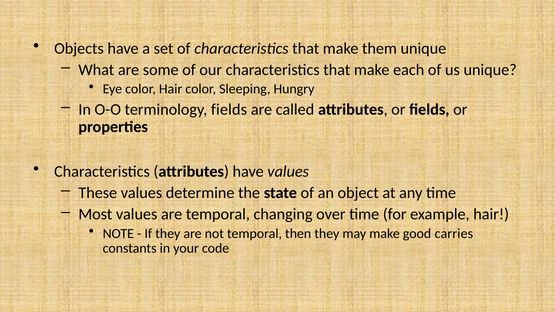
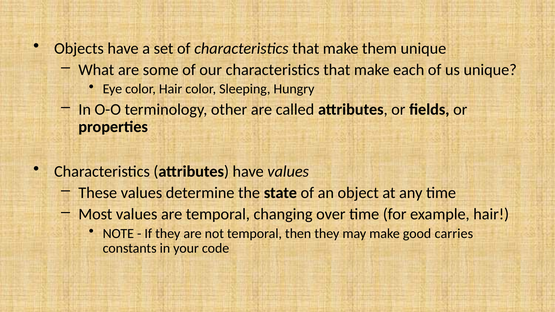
terminology fields: fields -> other
